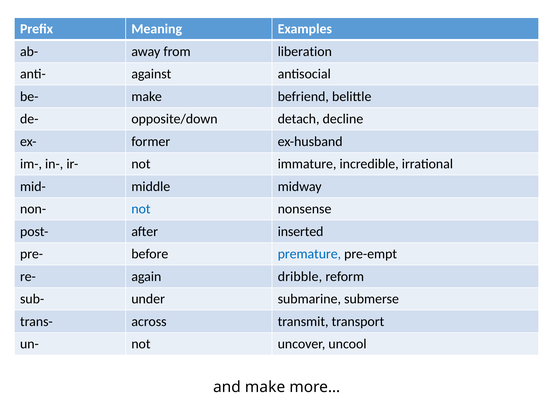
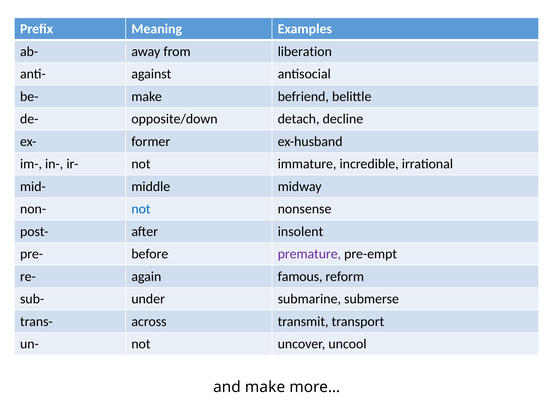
inserted: inserted -> insolent
premature colour: blue -> purple
dribble: dribble -> famous
